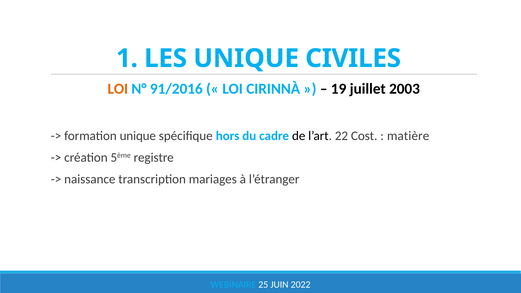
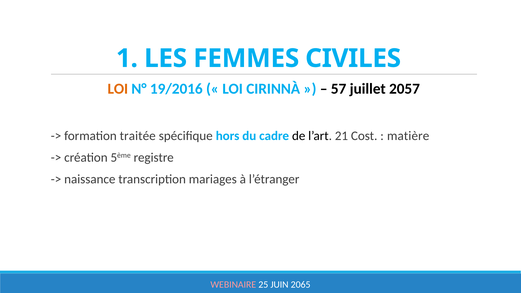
LES UNIQUE: UNIQUE -> FEMMES
91/2016: 91/2016 -> 19/2016
19: 19 -> 57
2003: 2003 -> 2057
formation unique: unique -> traitée
22: 22 -> 21
WEBINAIRE colour: light blue -> pink
2022: 2022 -> 2065
